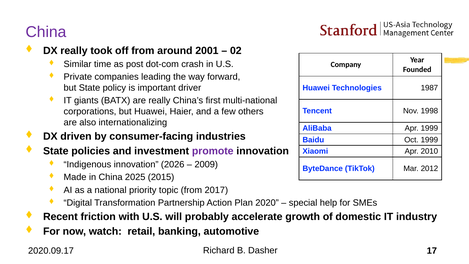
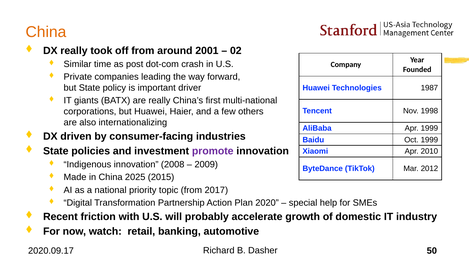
China at (46, 32) colour: purple -> orange
2026: 2026 -> 2008
17: 17 -> 50
